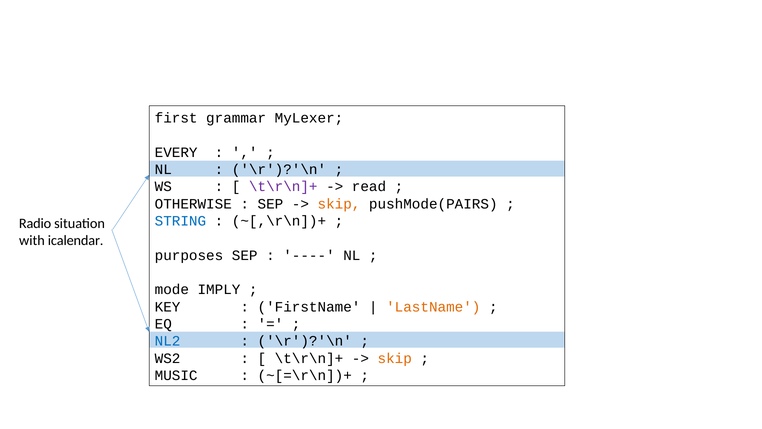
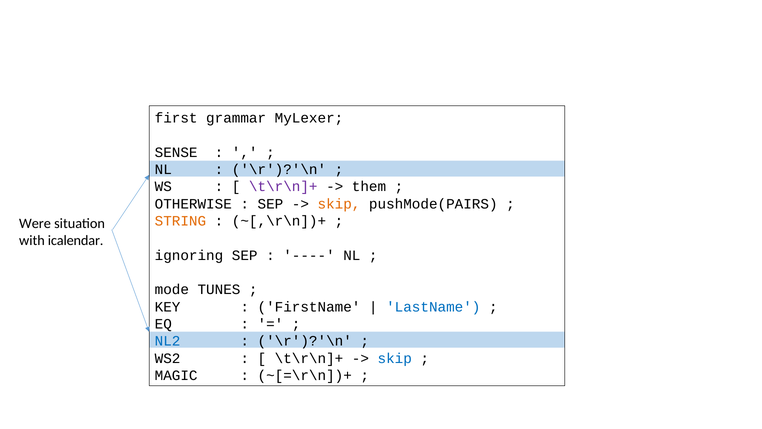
EVERY: EVERY -> SENSE
read: read -> them
STRING colour: blue -> orange
Radio: Radio -> Were
purposes: purposes -> ignoring
IMPLY: IMPLY -> TUNES
LastName colour: orange -> blue
skip at (395, 358) colour: orange -> blue
MUSIC: MUSIC -> MAGIC
